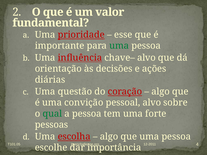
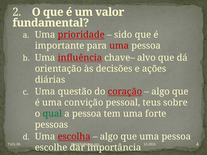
esse: esse -> sido
uma at (119, 46) colour: green -> red
pessoal alvo: alvo -> teus
